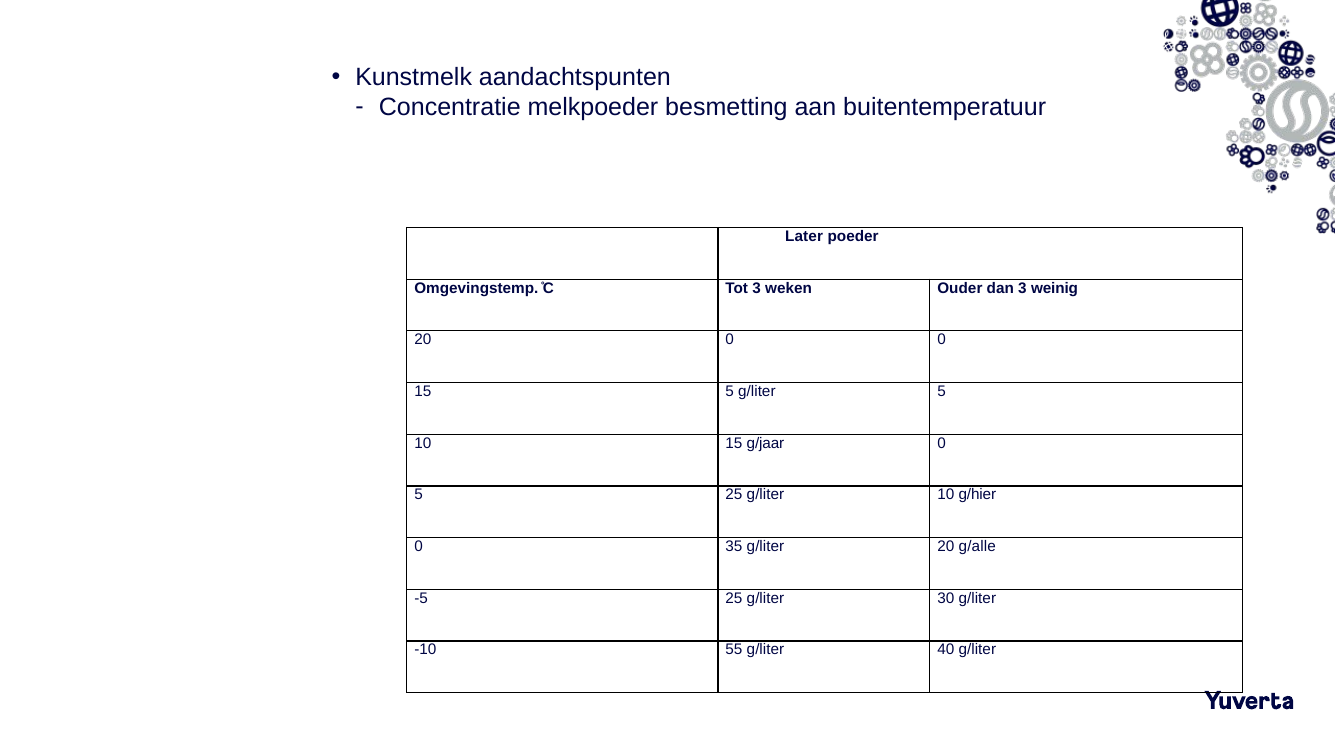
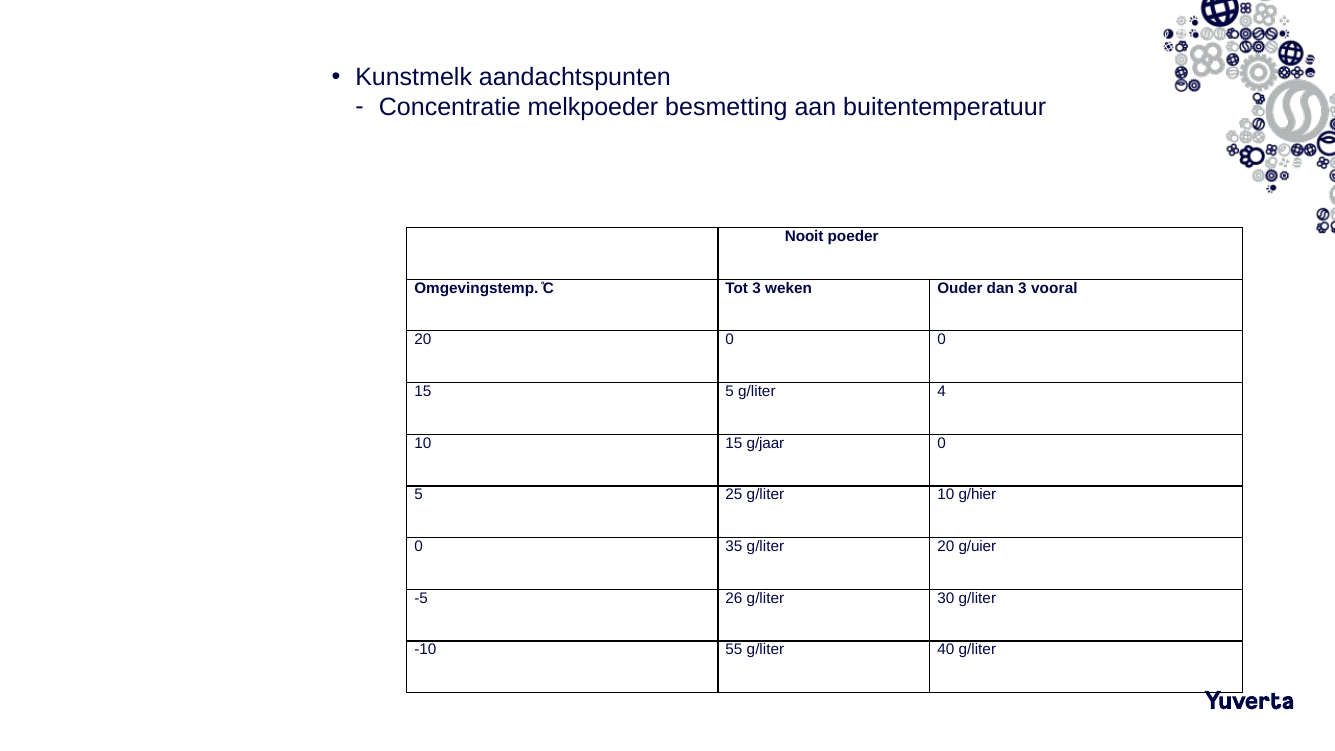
Later: Later -> Nooit
weinig: weinig -> vooral
g/liter 5: 5 -> 4
g/alle: g/alle -> g/uier
-5 25: 25 -> 26
